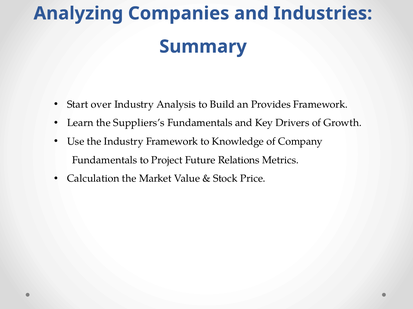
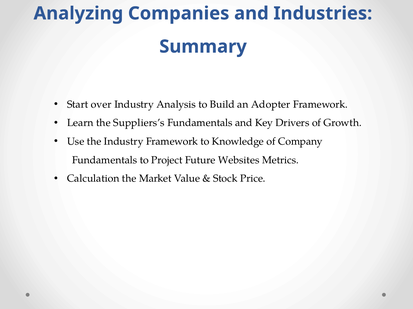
Provides: Provides -> Adopter
Relations: Relations -> Websites
